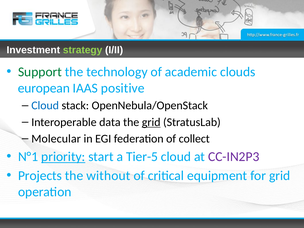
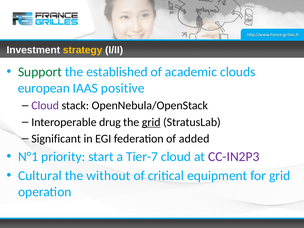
strategy colour: light green -> yellow
technology: technology -> established
Cloud at (45, 106) colour: blue -> purple
data: data -> drug
Molecular: Molecular -> Significant
collect: collect -> added
priority underline: present -> none
Tier-5: Tier-5 -> Tier-7
Projects: Projects -> Cultural
